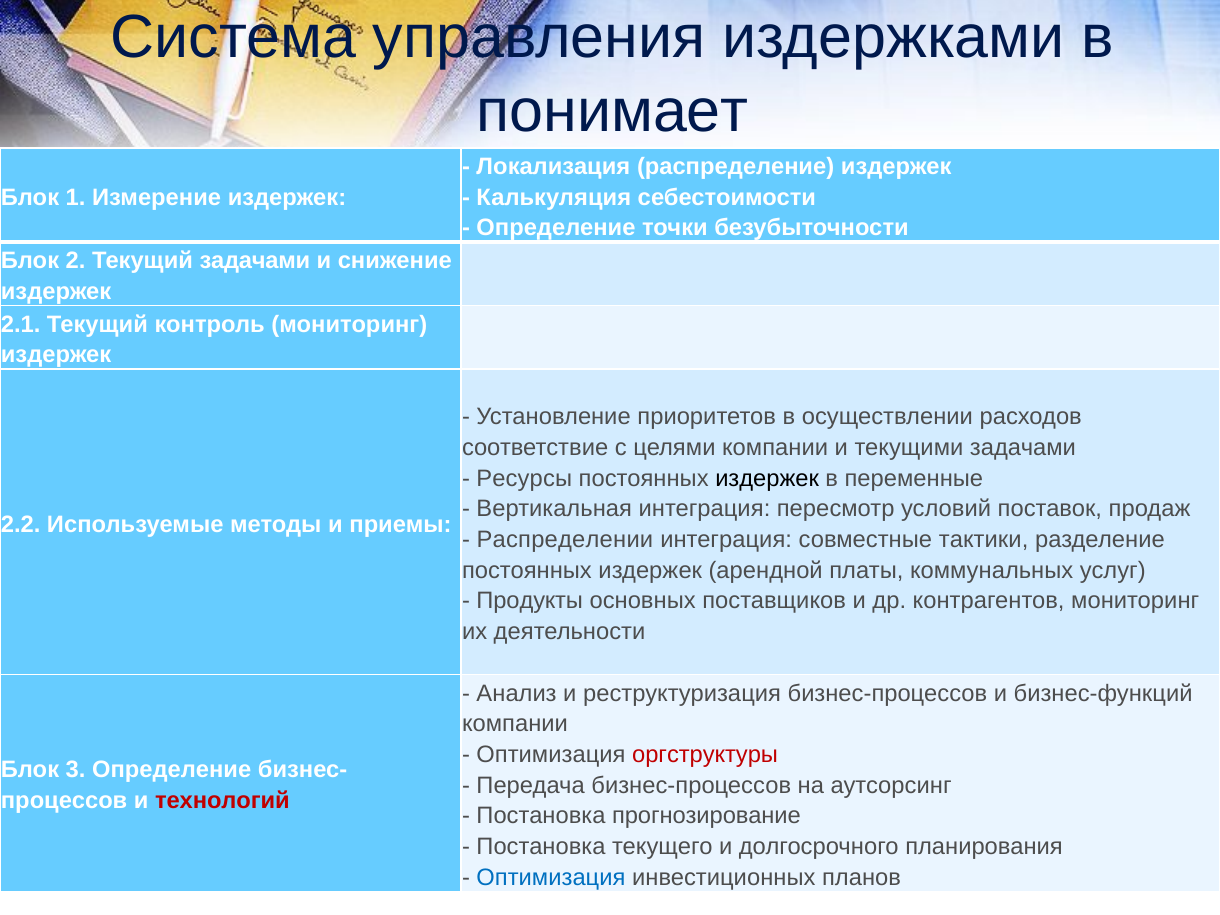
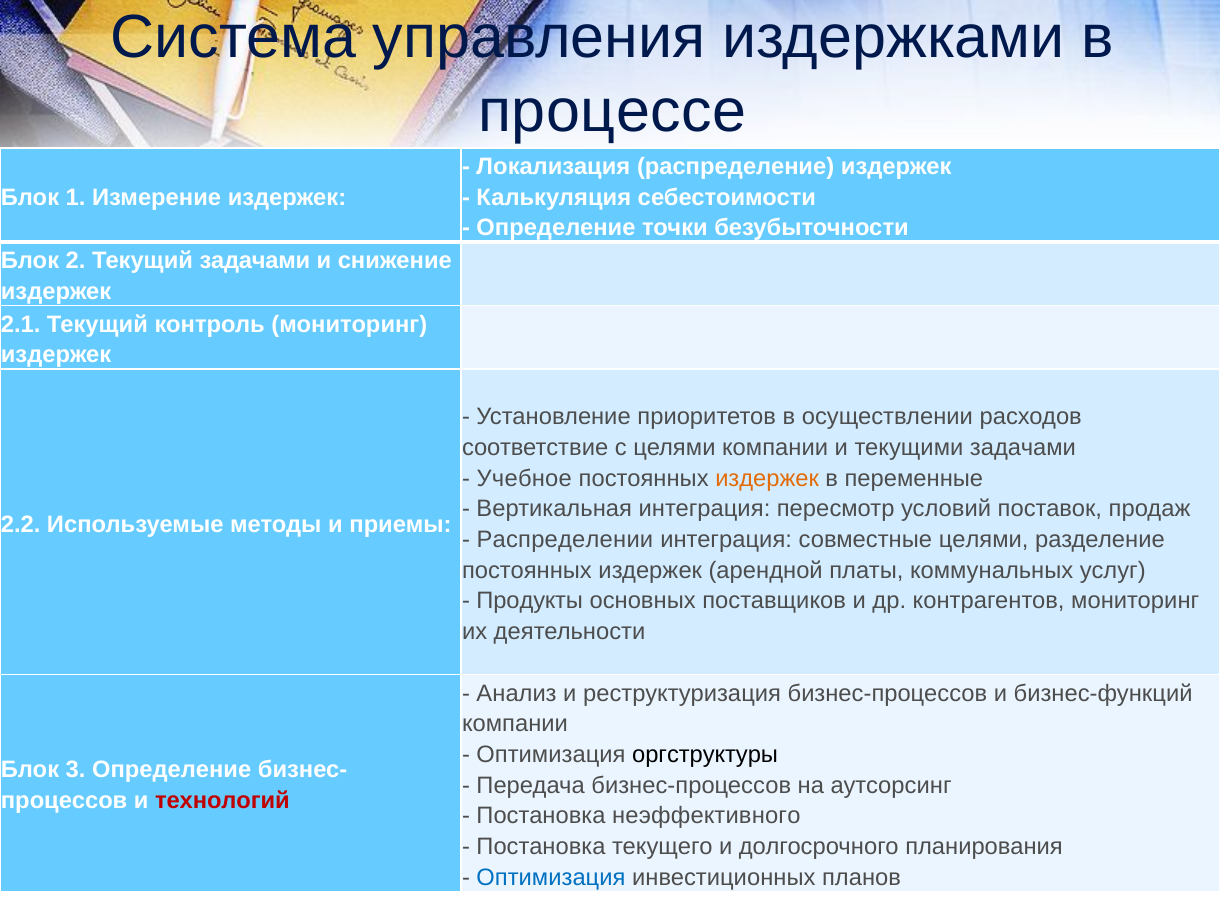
понимает: понимает -> процессе
Ресурсы: Ресурсы -> Учебное
издержек at (767, 478) colour: black -> orange
совместные тактики: тактики -> целями
оргструктуры colour: red -> black
прогнозирование: прогнозирование -> неэффективного
